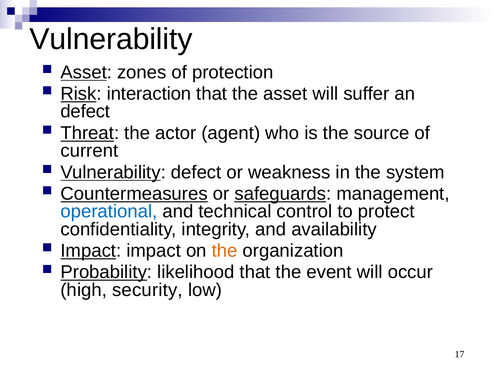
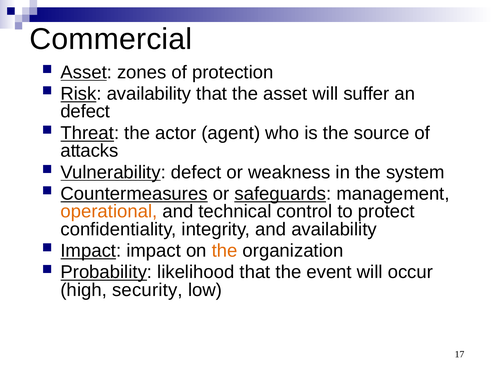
Vulnerability at (111, 39): Vulnerability -> Commercial
Risk interaction: interaction -> availability
current: current -> attacks
operational colour: blue -> orange
